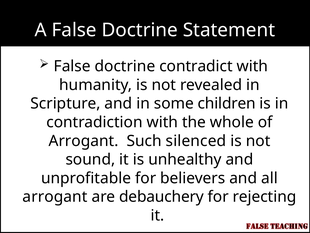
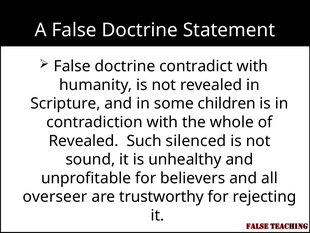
Arrogant at (84, 141): Arrogant -> Revealed
arrogant at (55, 196): arrogant -> overseer
debauchery: debauchery -> trustworthy
